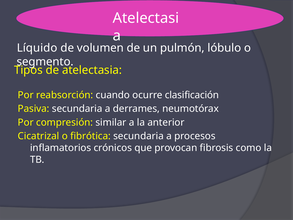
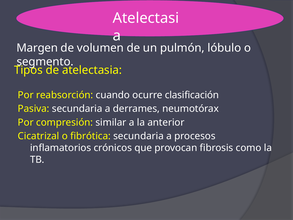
Líquido: Líquido -> Margen
